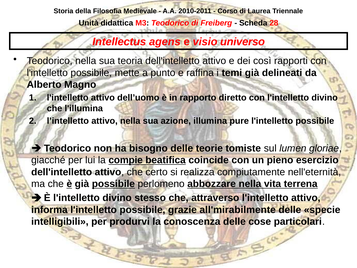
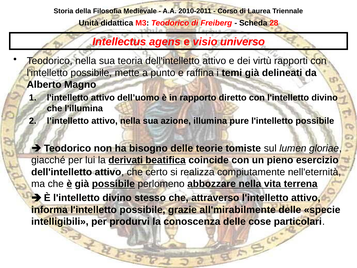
così: così -> virtù
compie: compie -> derivati
